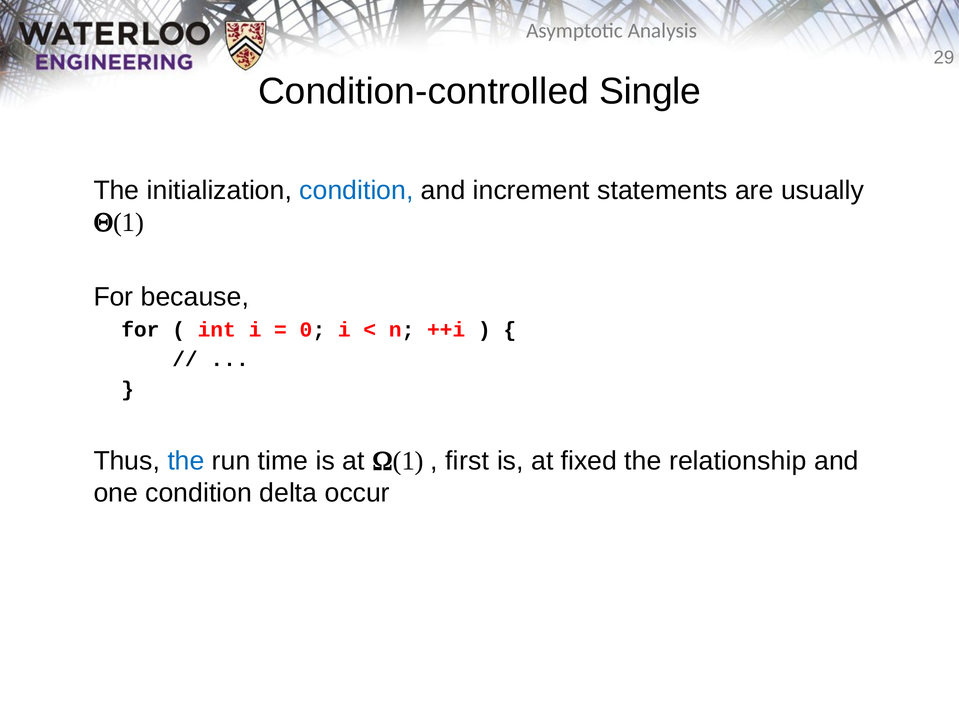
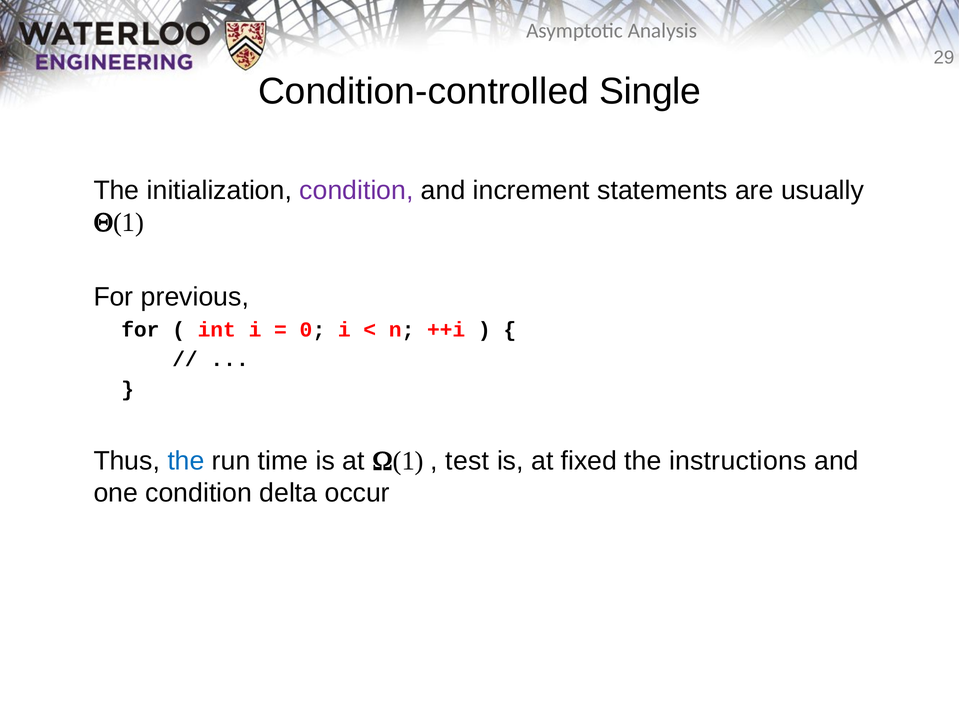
condition at (356, 190) colour: blue -> purple
because: because -> previous
first: first -> test
relationship: relationship -> instructions
